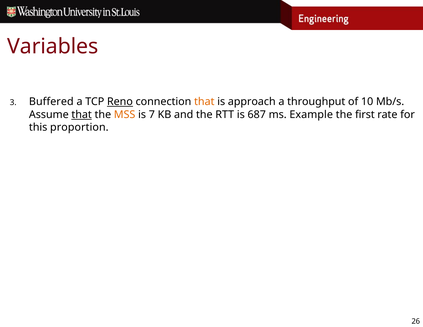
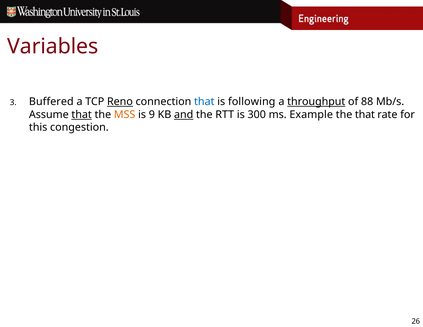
that at (204, 102) colour: orange -> blue
approach: approach -> following
throughput underline: none -> present
10: 10 -> 88
7: 7 -> 9
and underline: none -> present
687: 687 -> 300
the first: first -> that
proportion: proportion -> congestion
